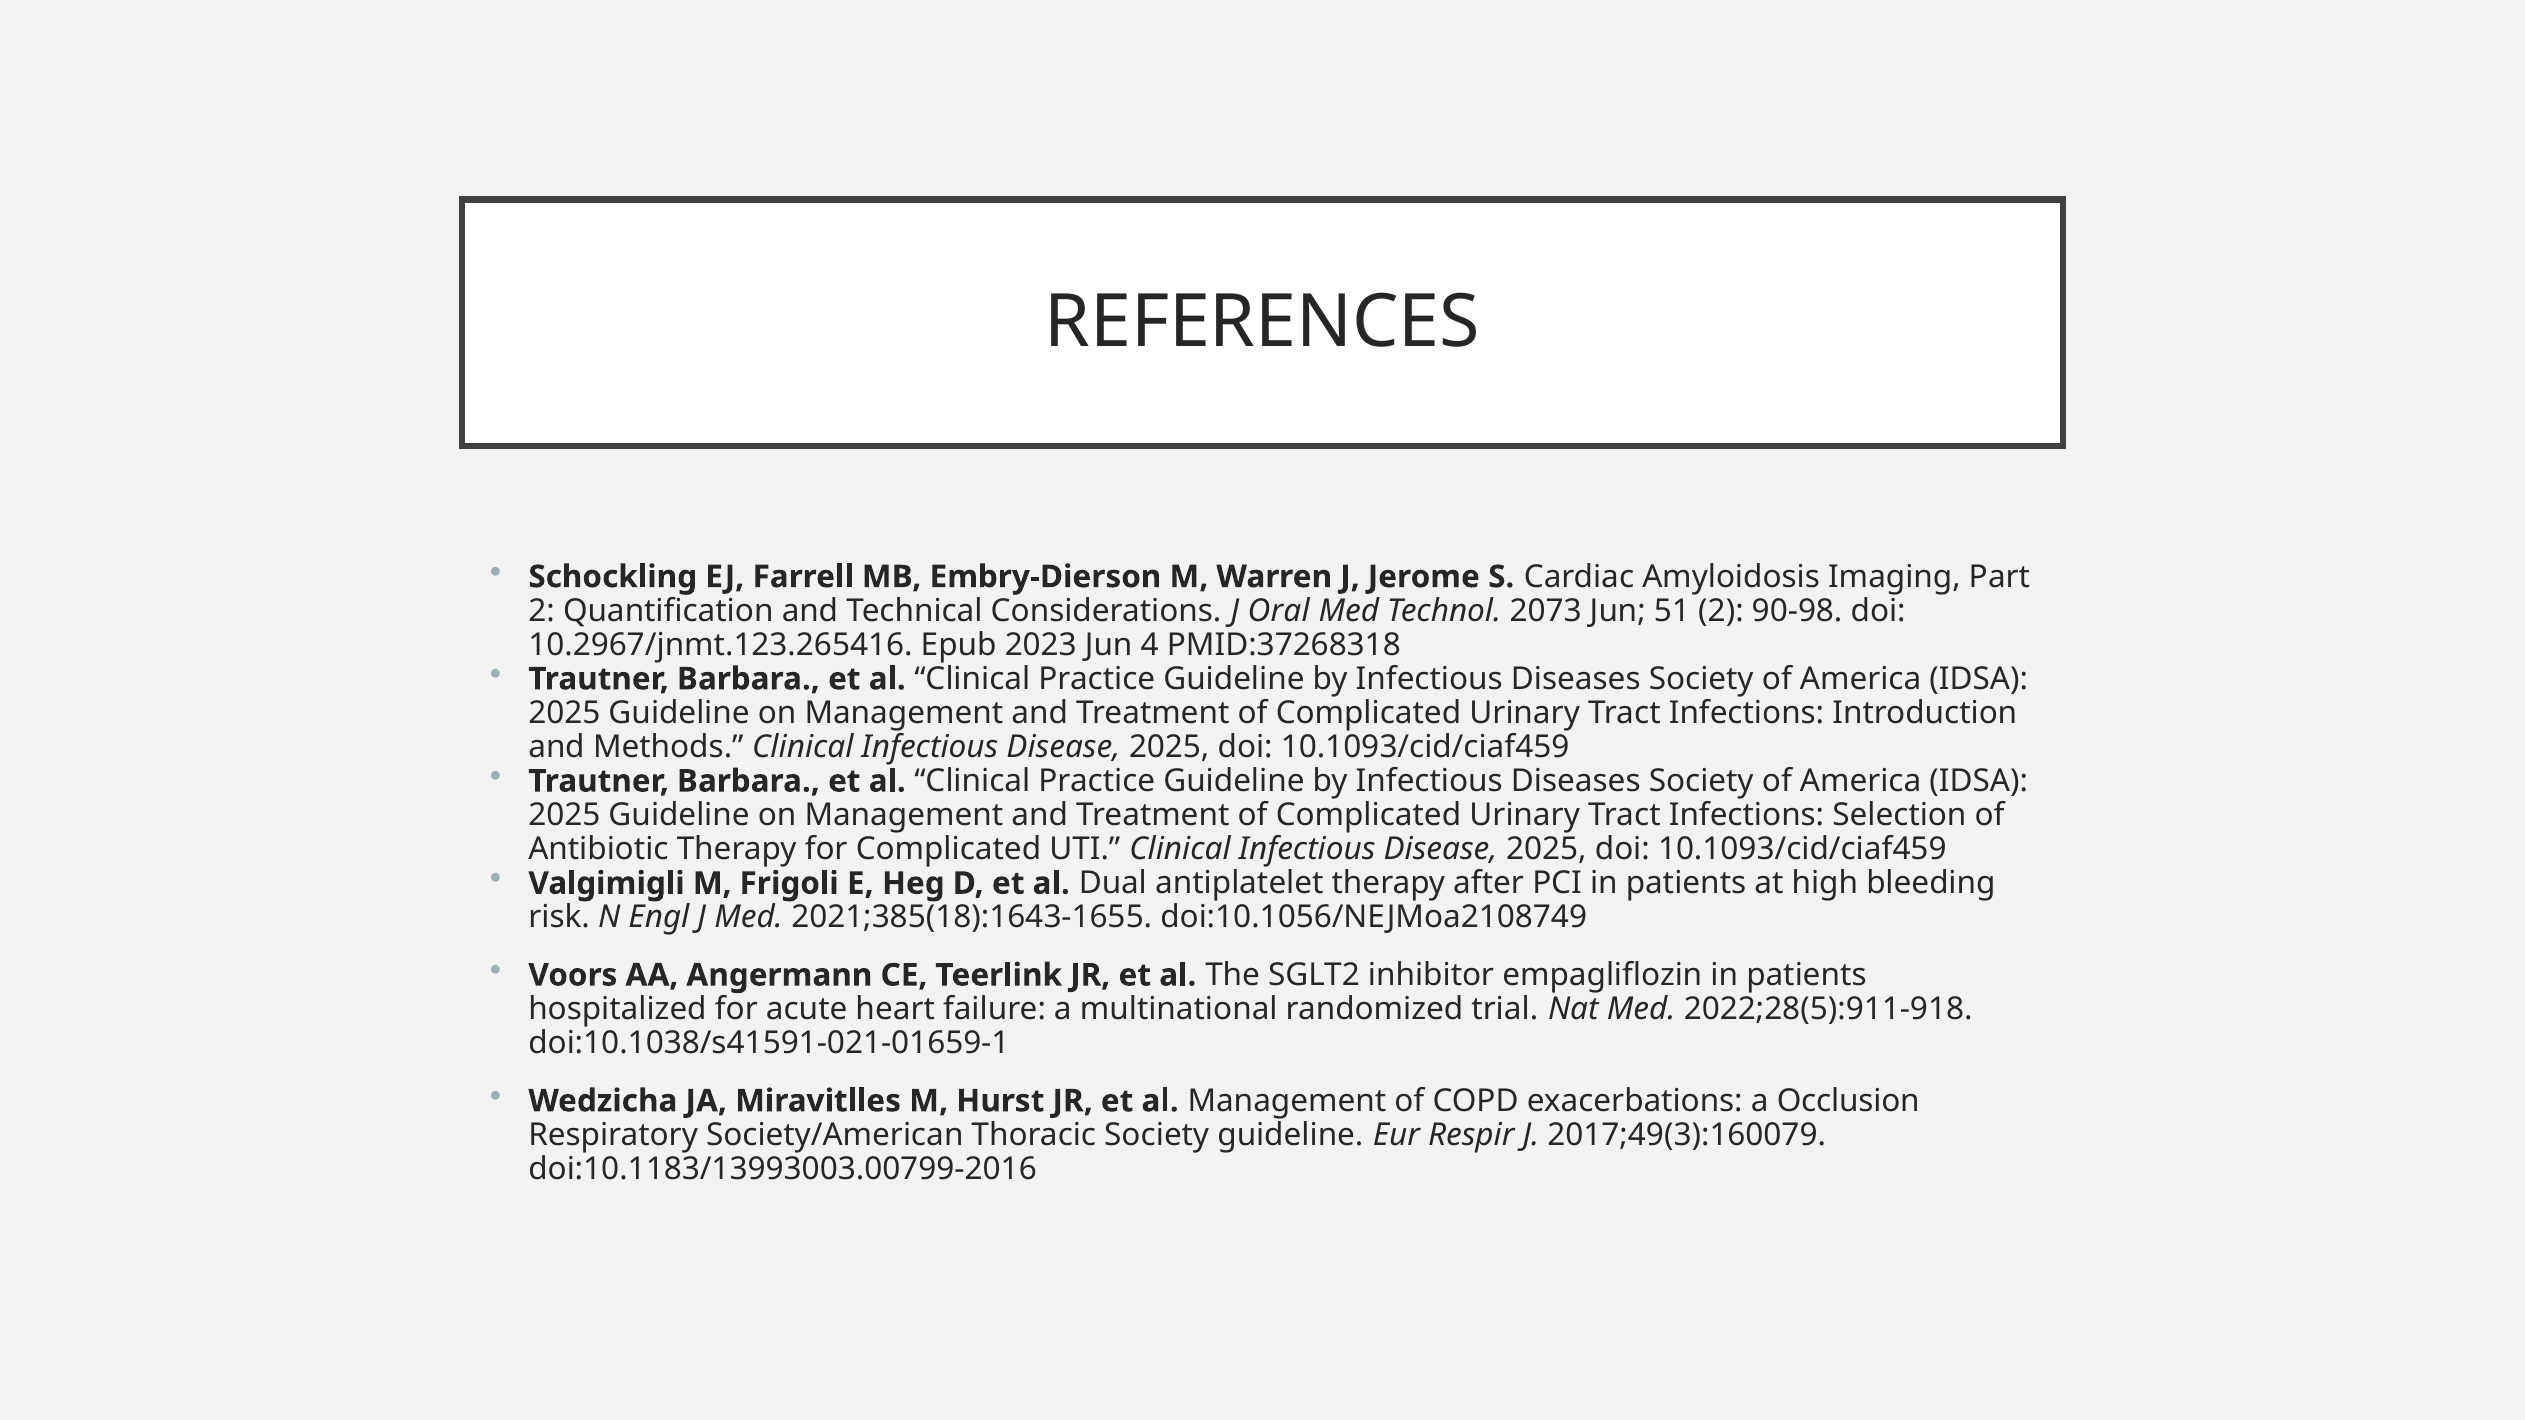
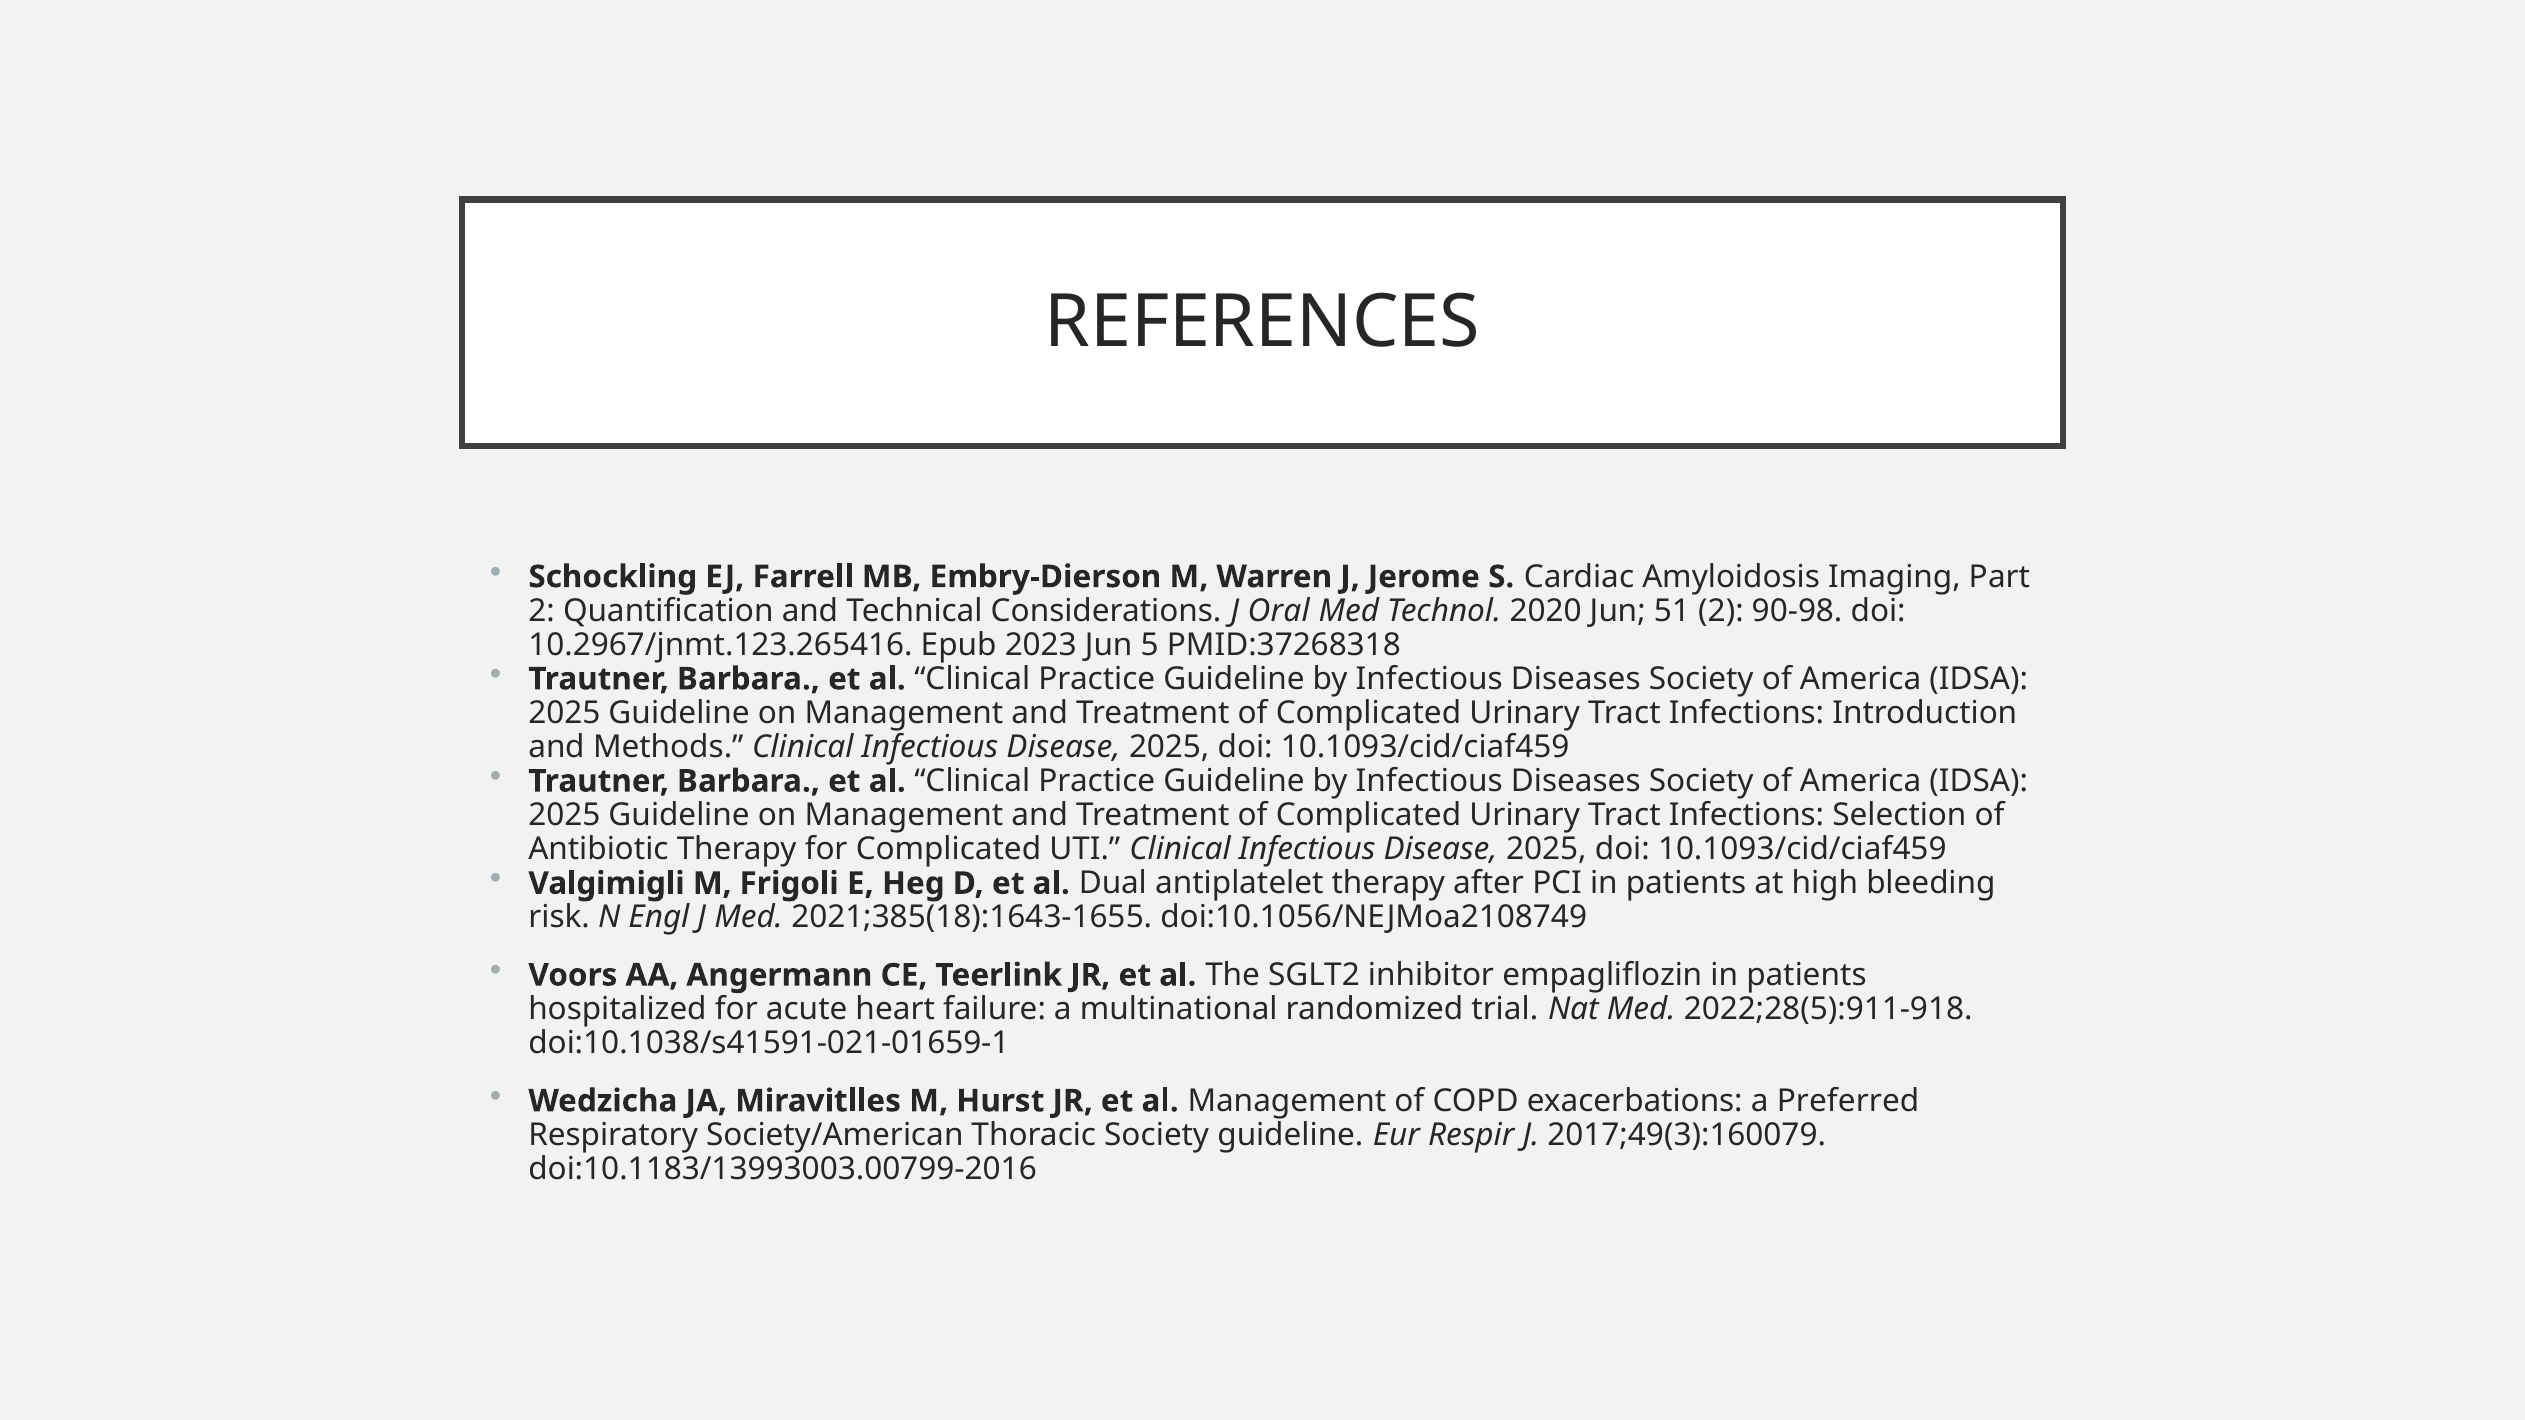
2073: 2073 -> 2020
4: 4 -> 5
Occlusion: Occlusion -> Preferred
